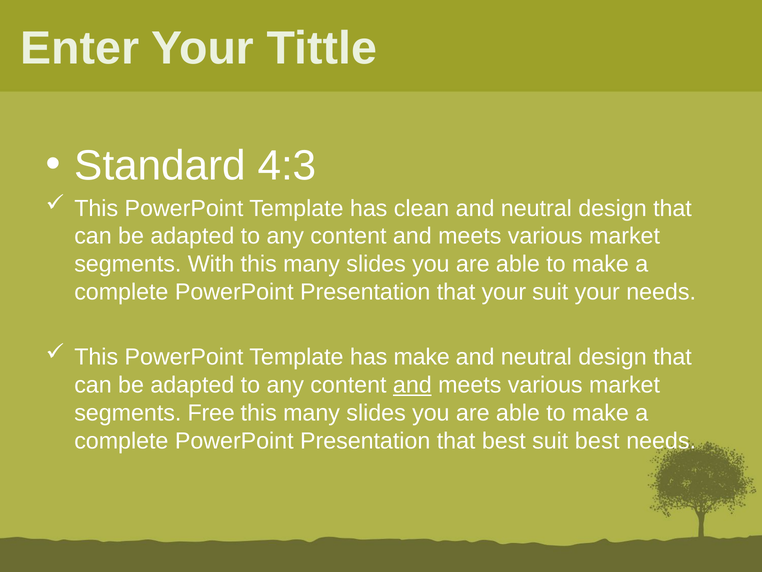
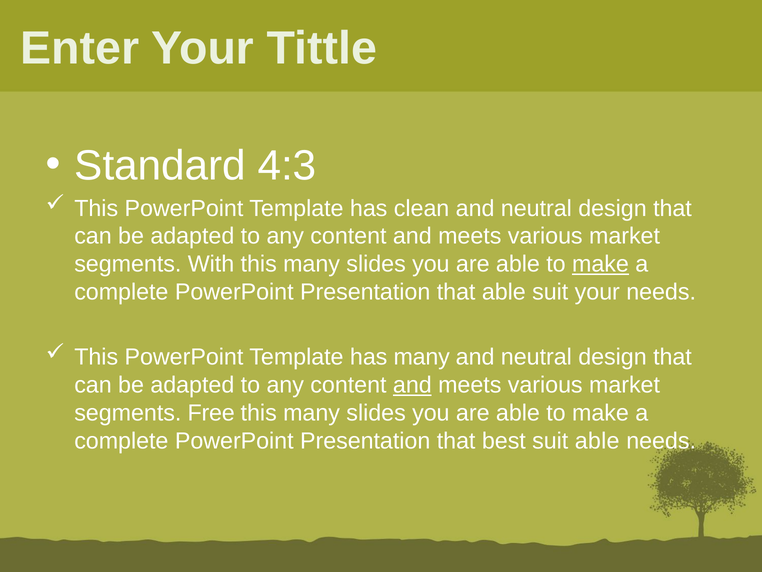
make at (601, 264) underline: none -> present
that your: your -> able
has make: make -> many
suit best: best -> able
